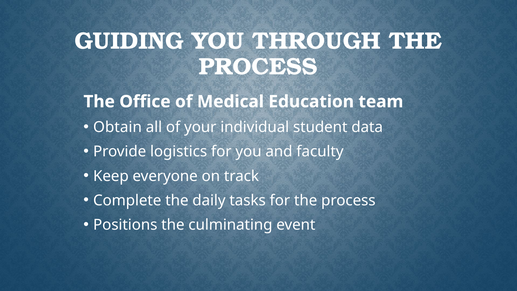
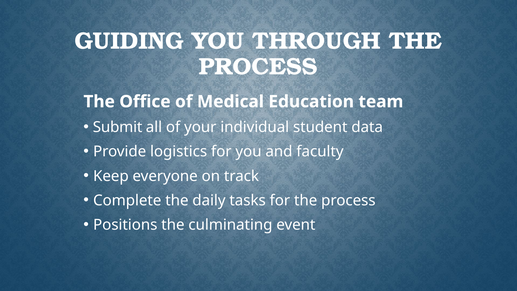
Obtain: Obtain -> Submit
